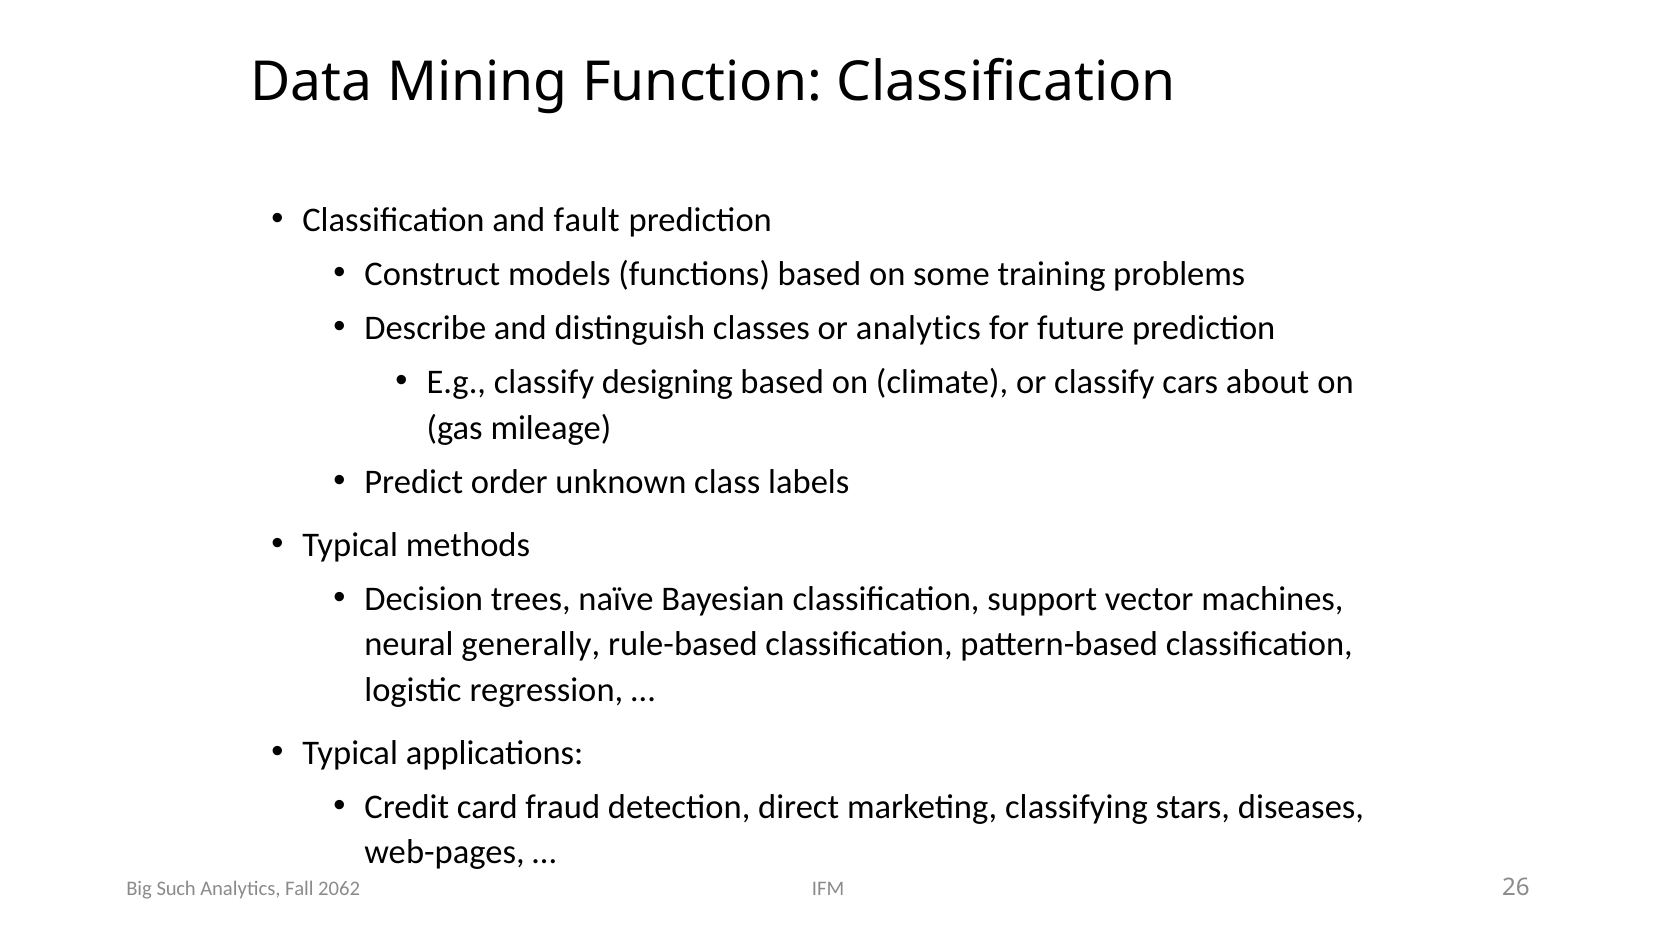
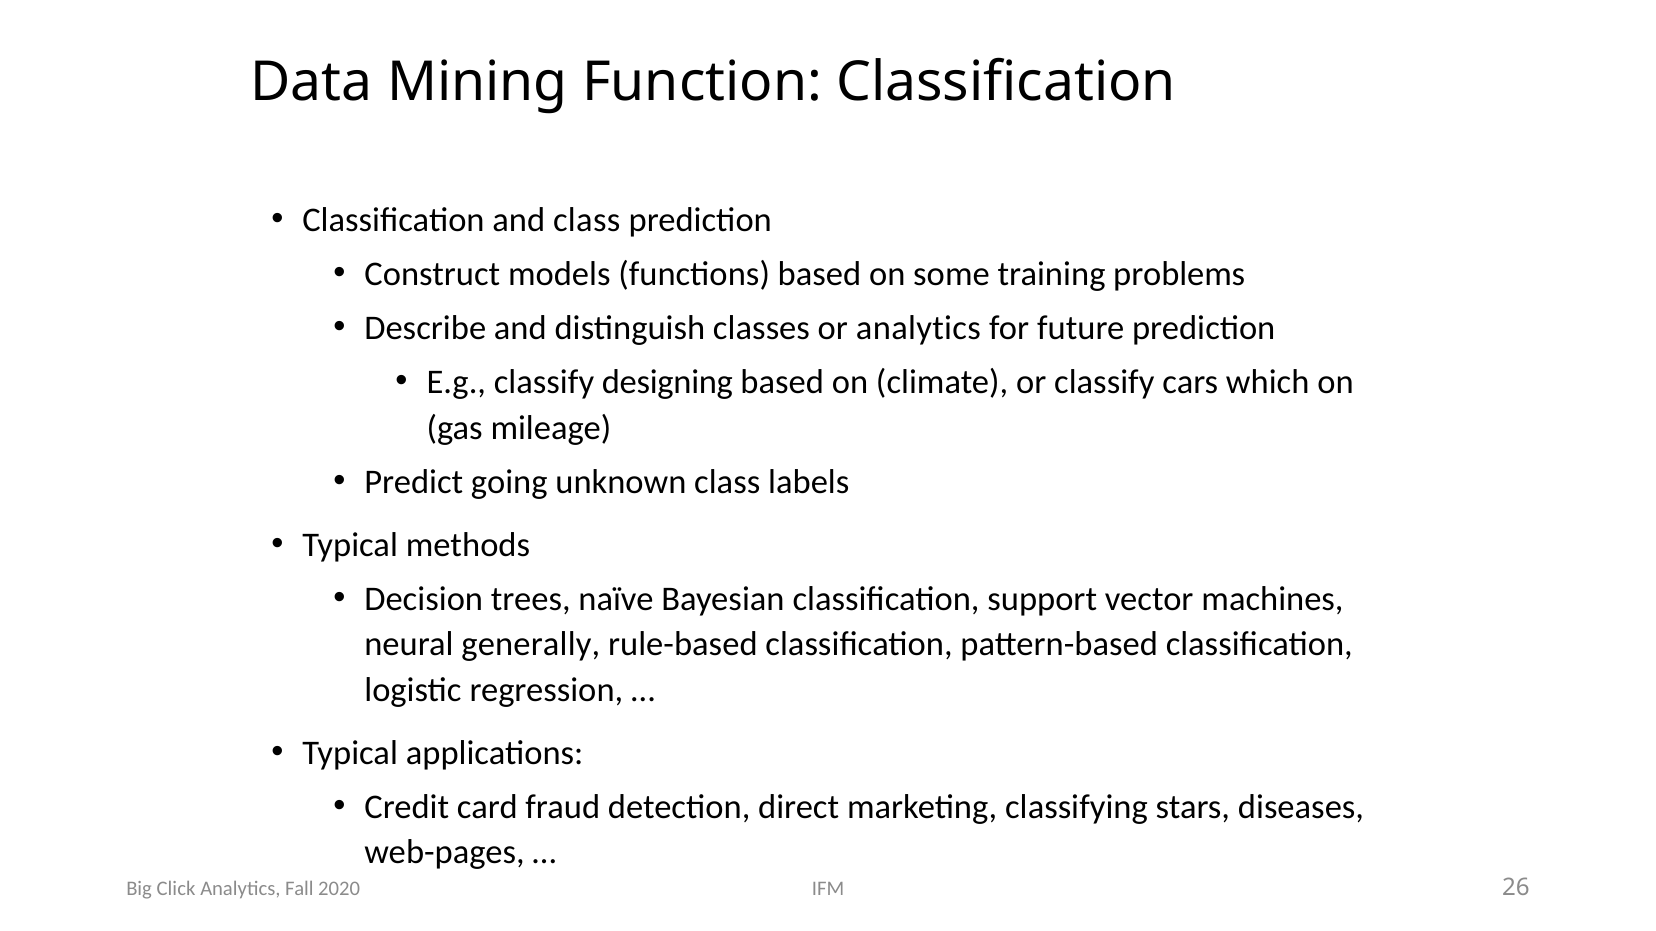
and fault: fault -> class
about: about -> which
order: order -> going
Such: Such -> Click
2062: 2062 -> 2020
